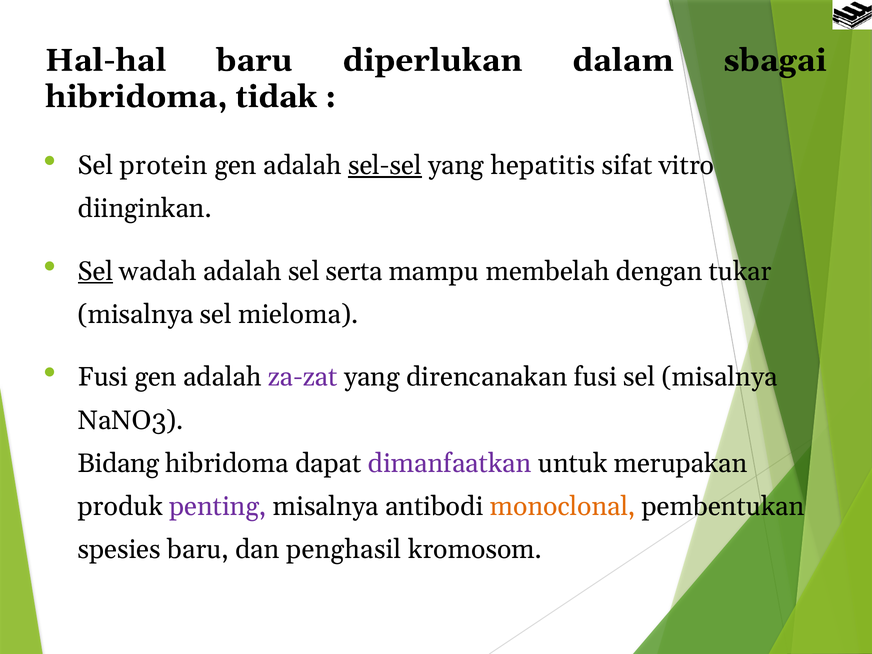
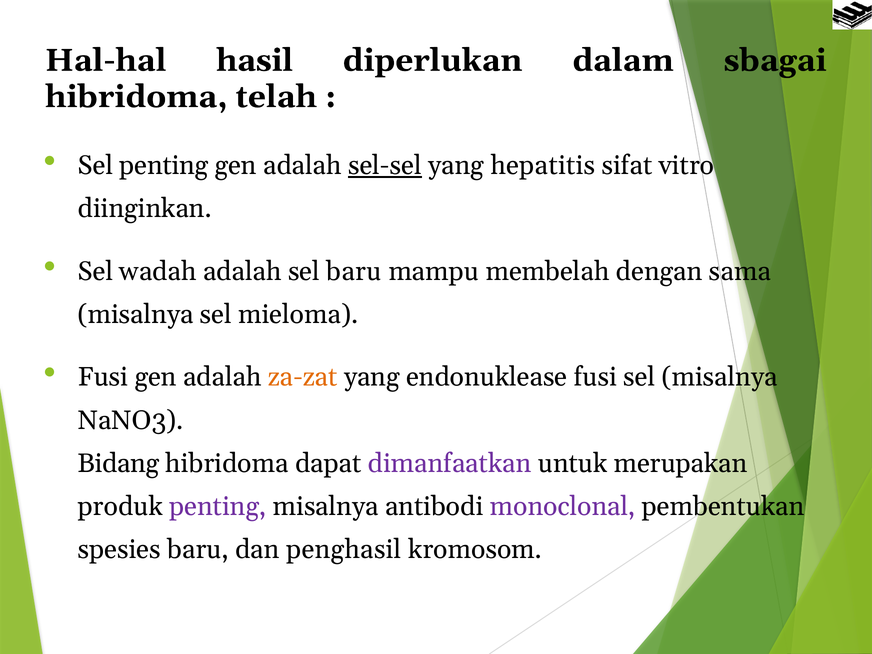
Hal-hal baru: baru -> hasil
tidak: tidak -> telah
Sel protein: protein -> penting
Sel at (95, 271) underline: present -> none
sel serta: serta -> baru
tukar: tukar -> sama
za-zat colour: purple -> orange
direncanakan: direncanakan -> endonuklease
monoclonal colour: orange -> purple
